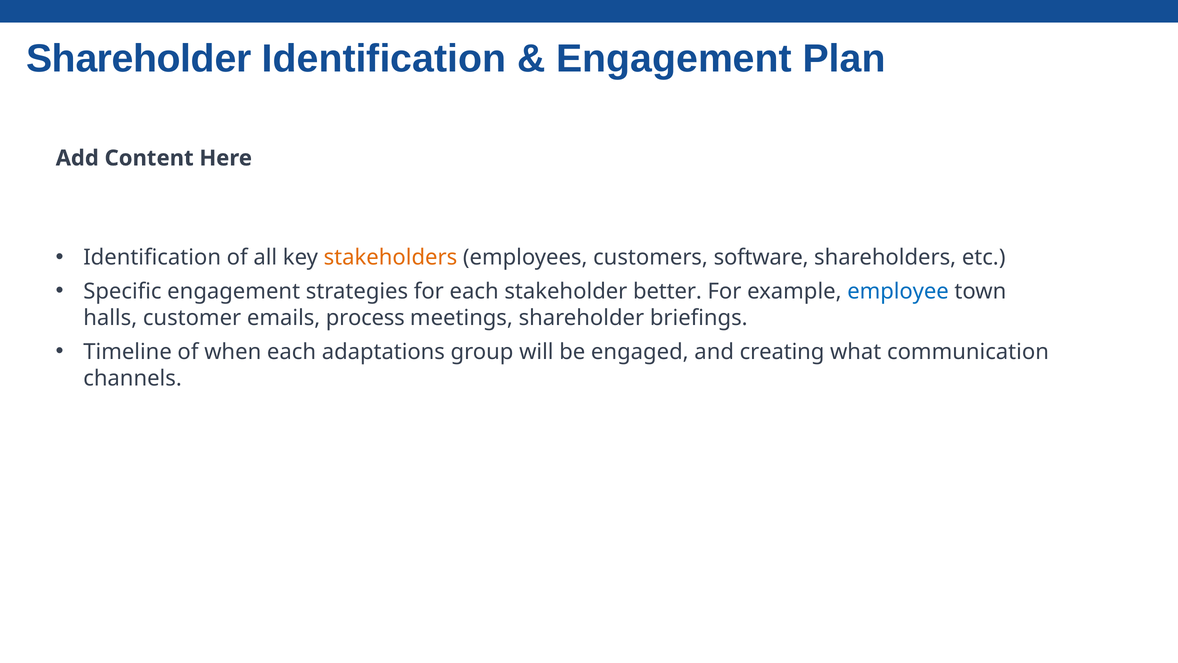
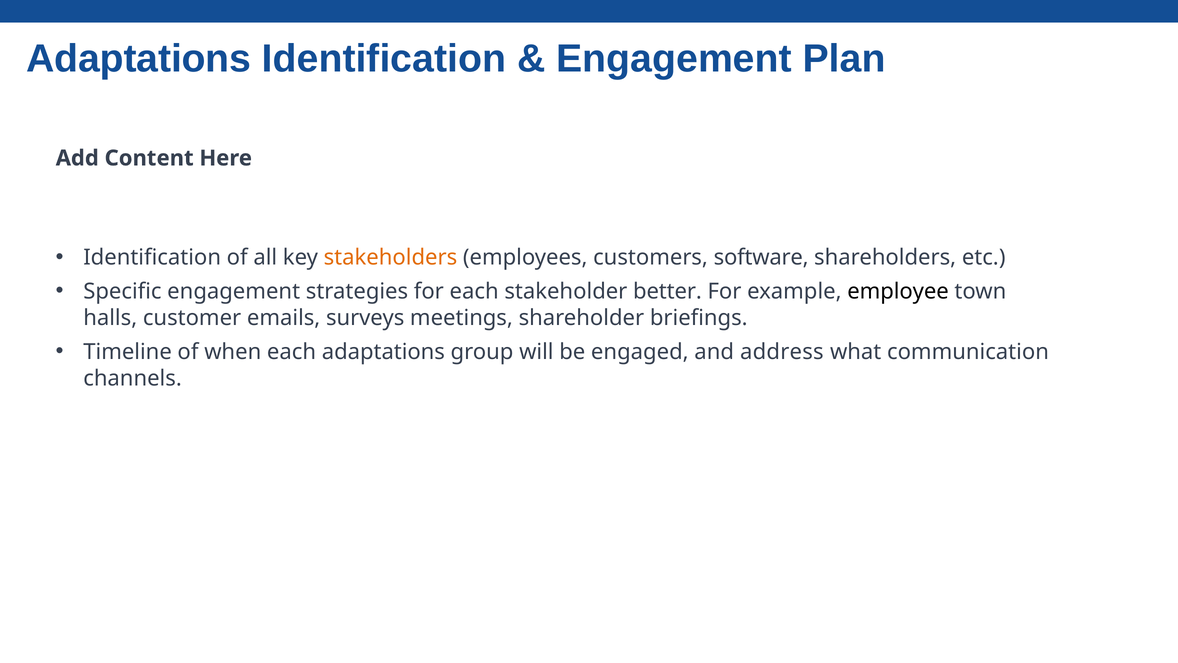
Shareholder at (139, 59): Shareholder -> Adaptations
employee colour: blue -> black
process: process -> surveys
creating: creating -> address
